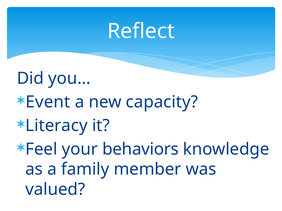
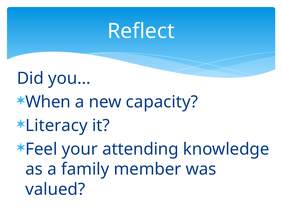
Event: Event -> When
behaviors: behaviors -> attending
